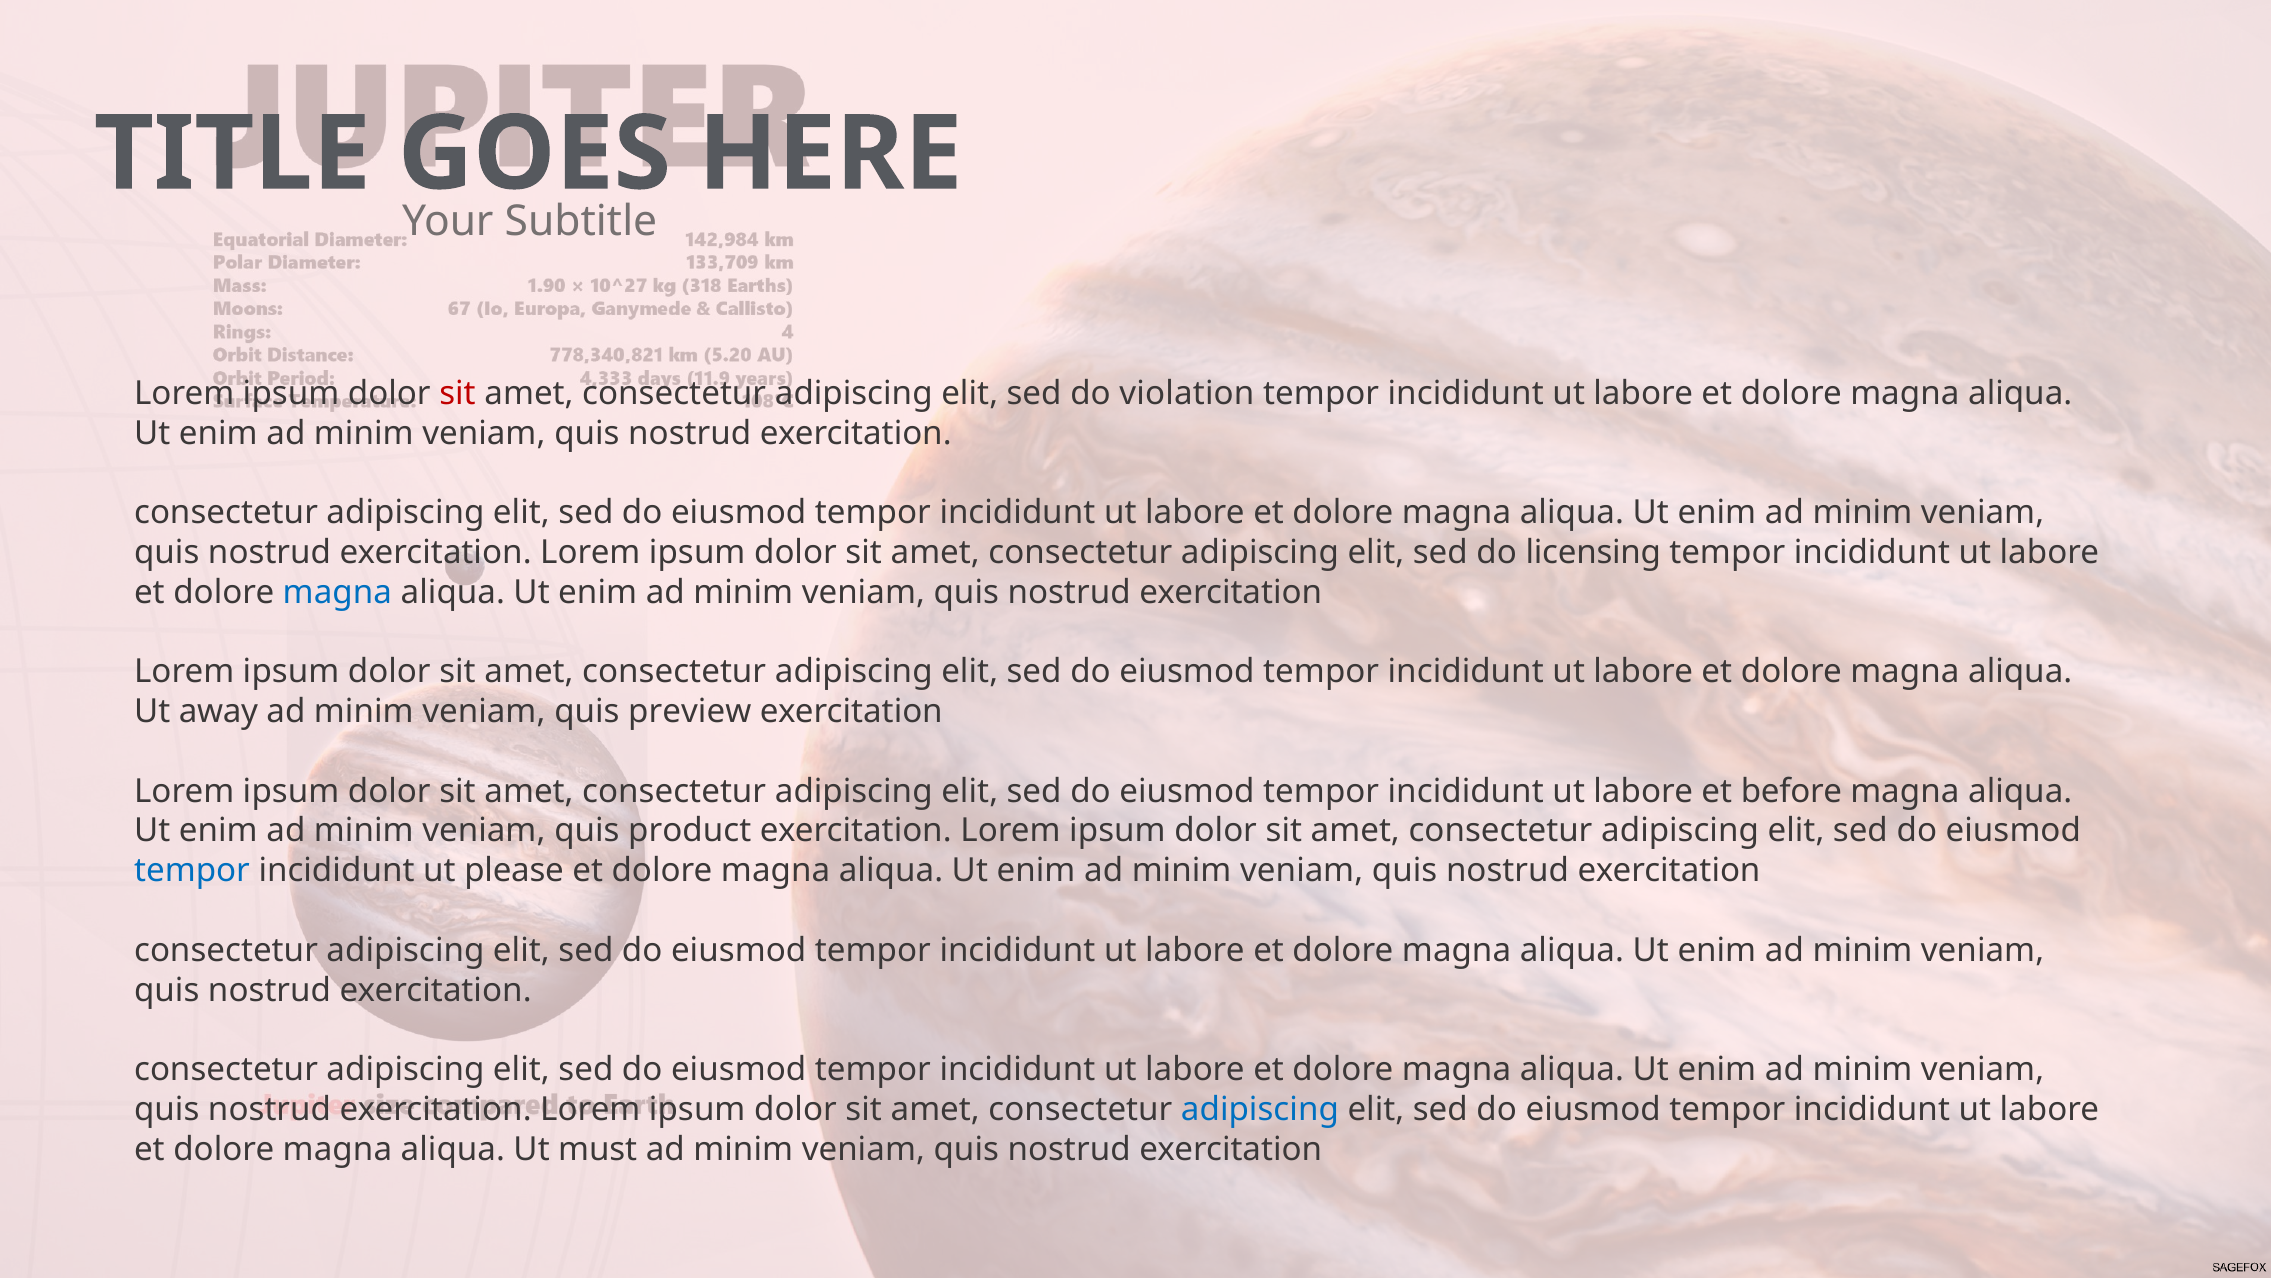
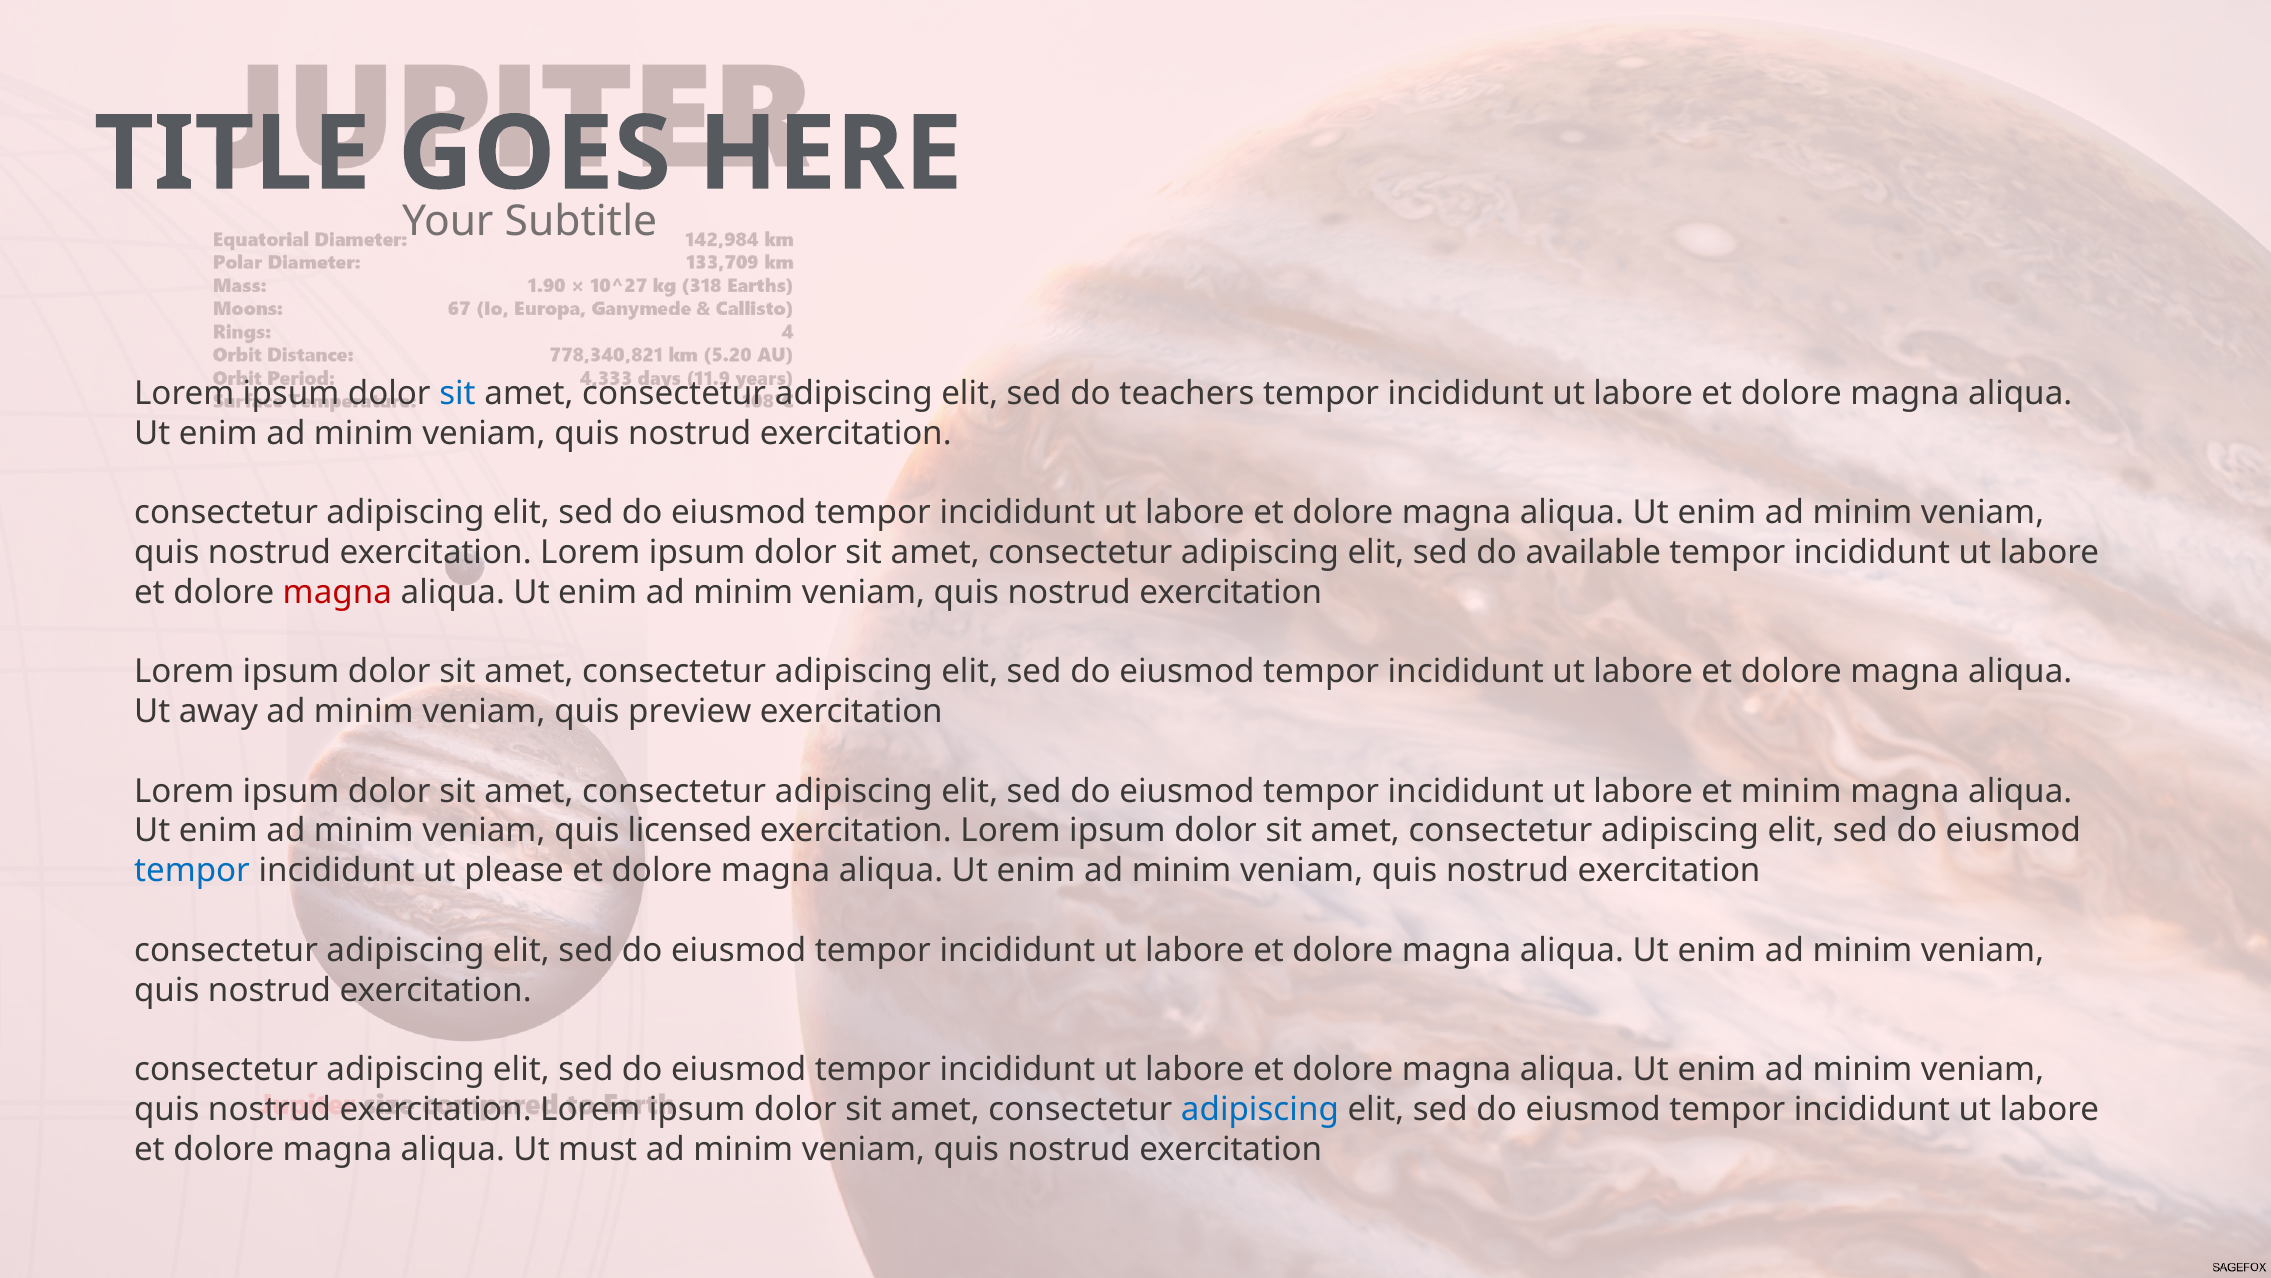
sit at (457, 393) colour: red -> blue
violation: violation -> teachers
licensing: licensing -> available
magna at (337, 592) colour: blue -> red
et before: before -> minim
product: product -> licensed
